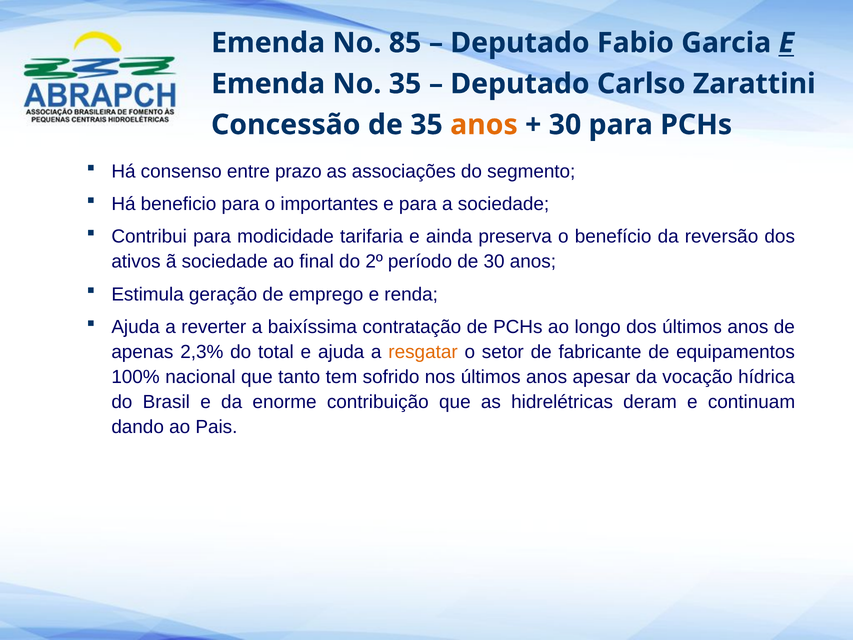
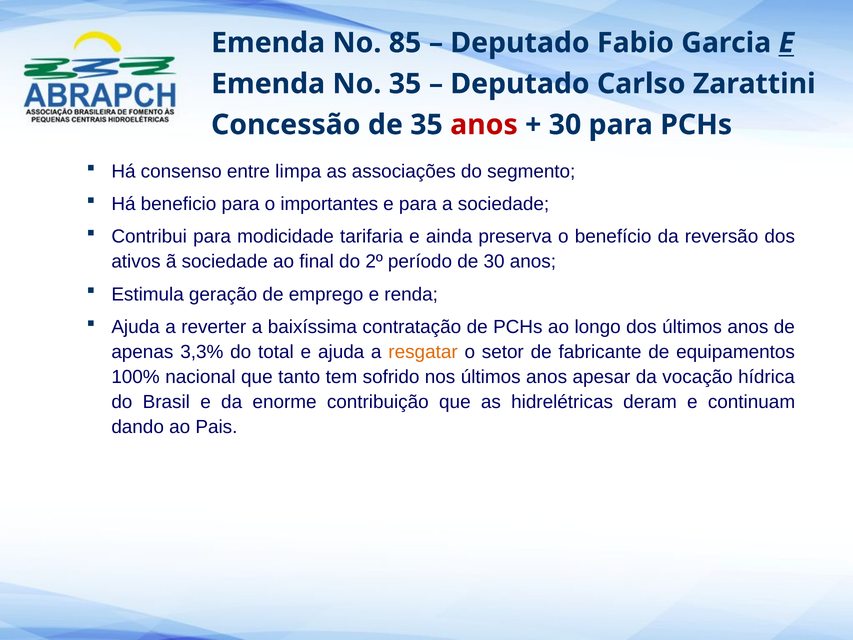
anos at (484, 125) colour: orange -> red
prazo: prazo -> limpa
2,3%: 2,3% -> 3,3%
